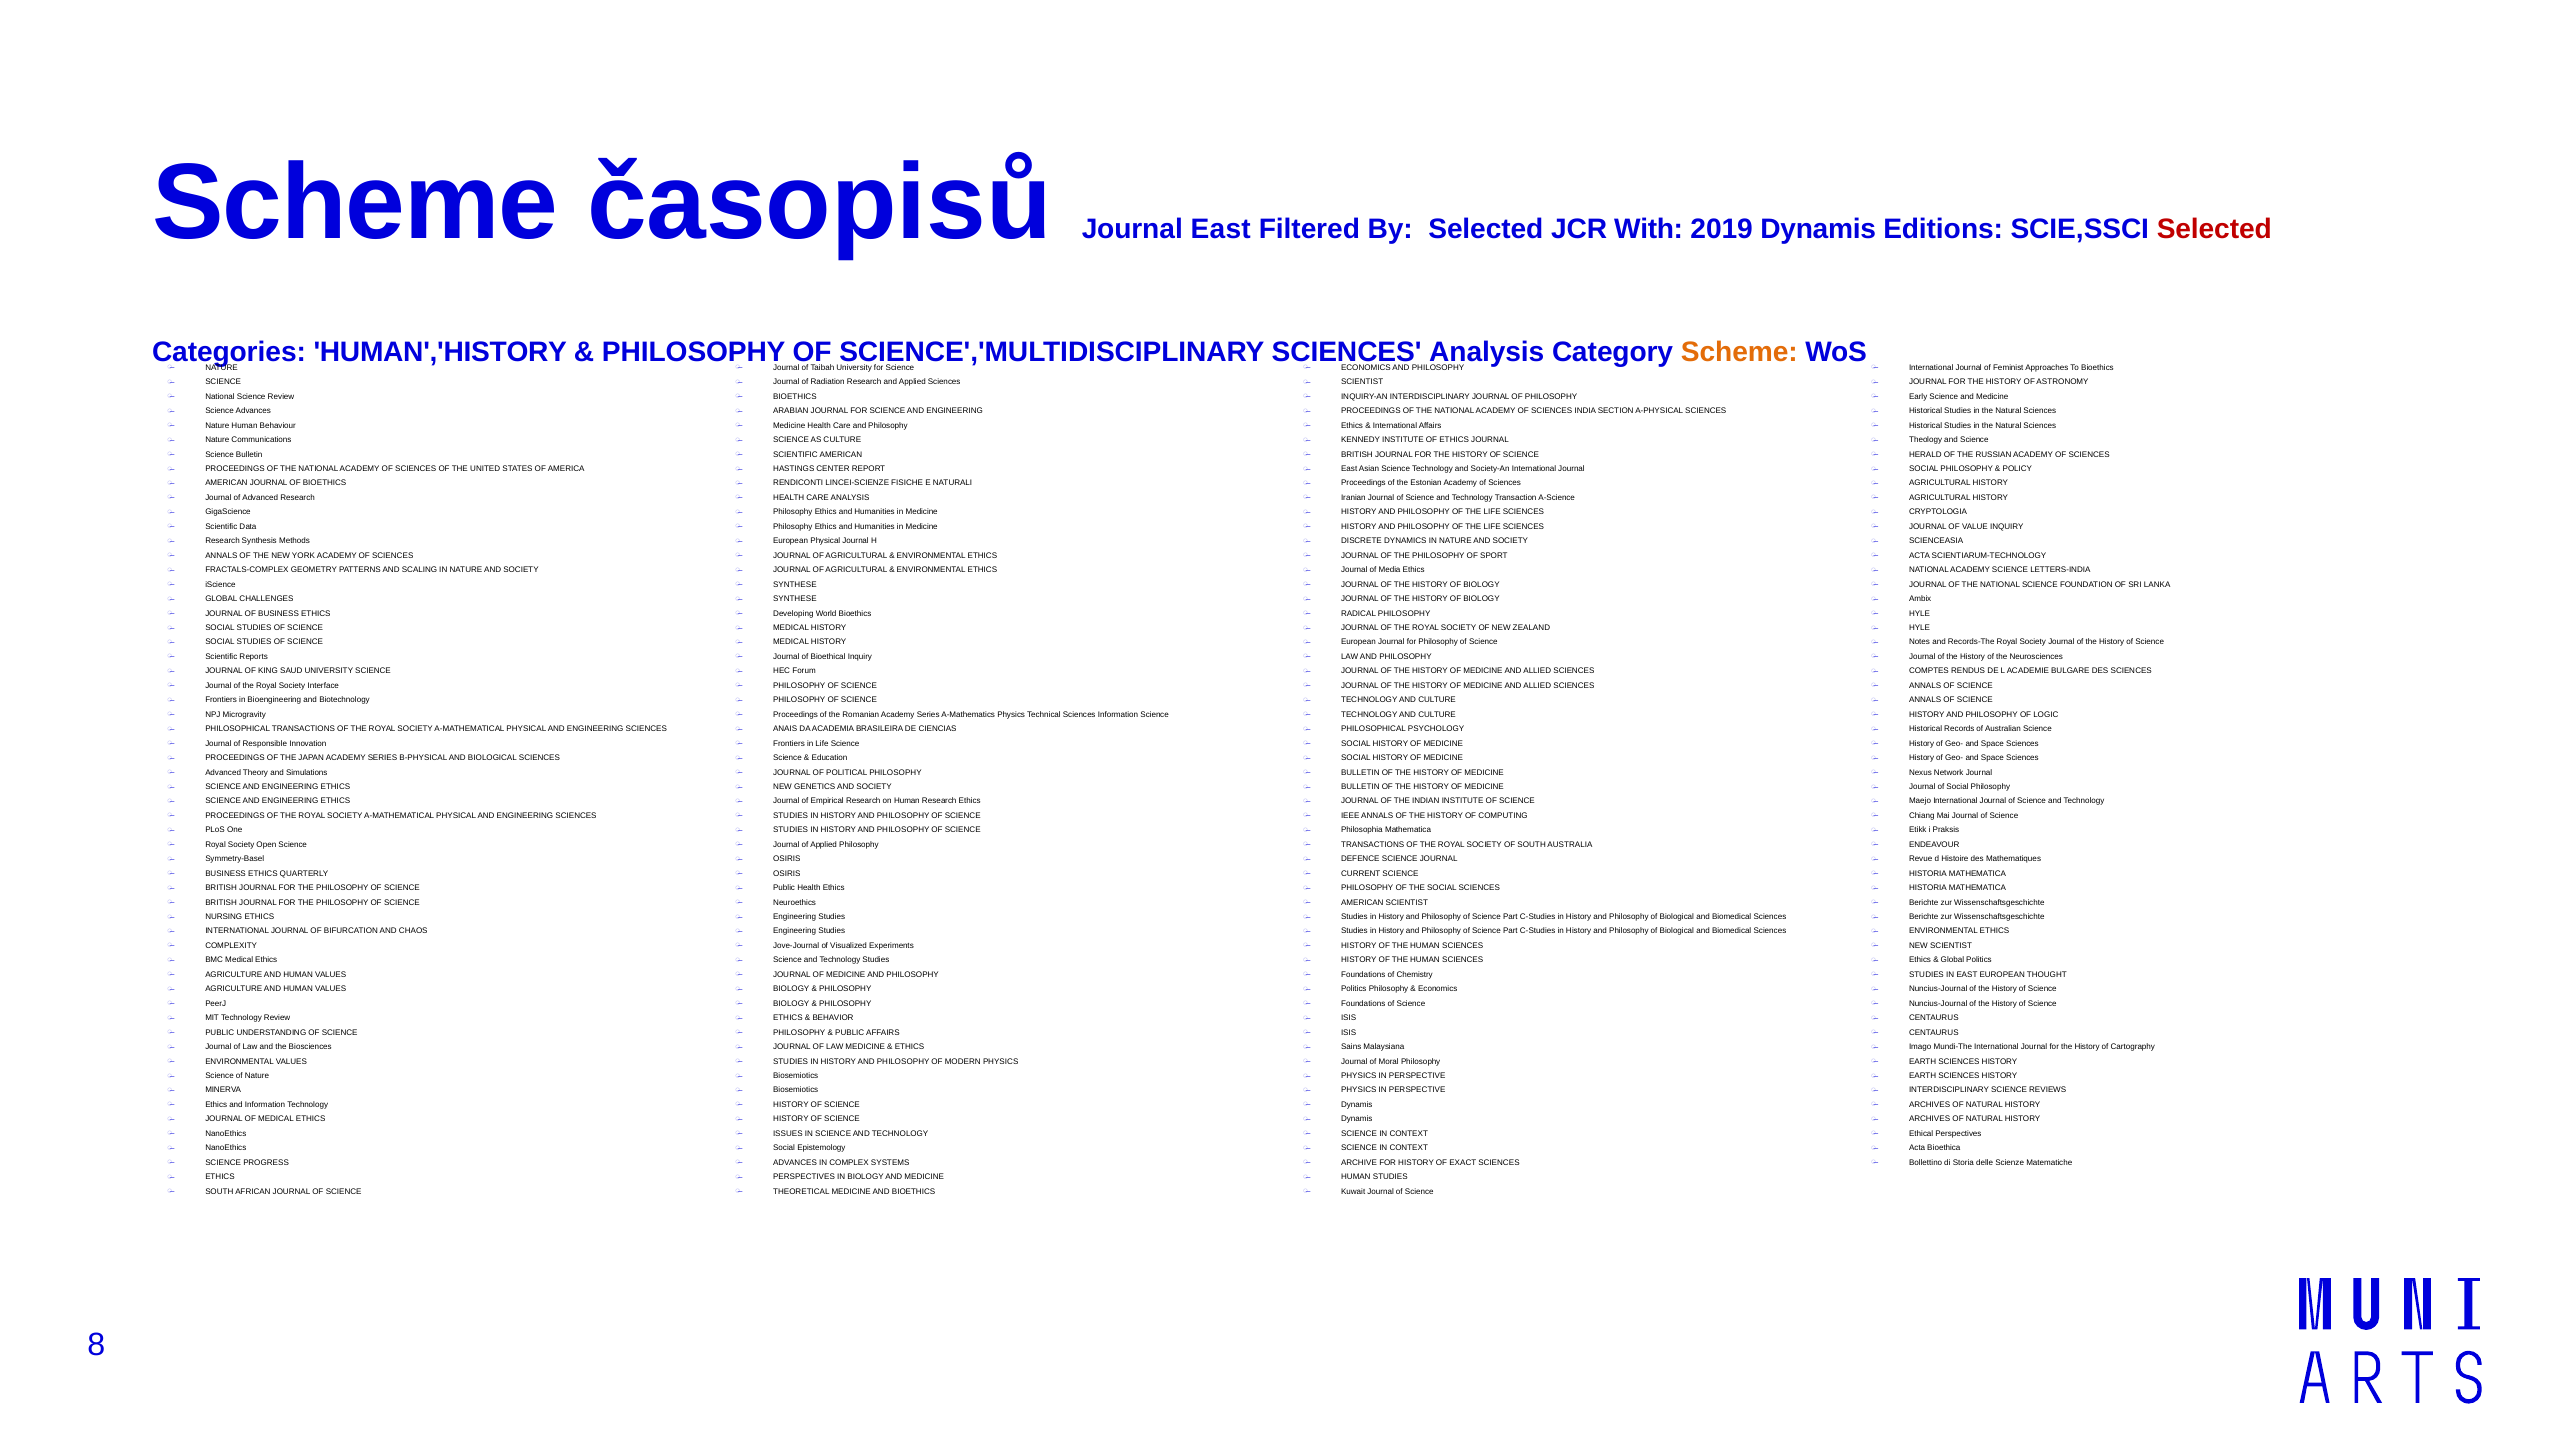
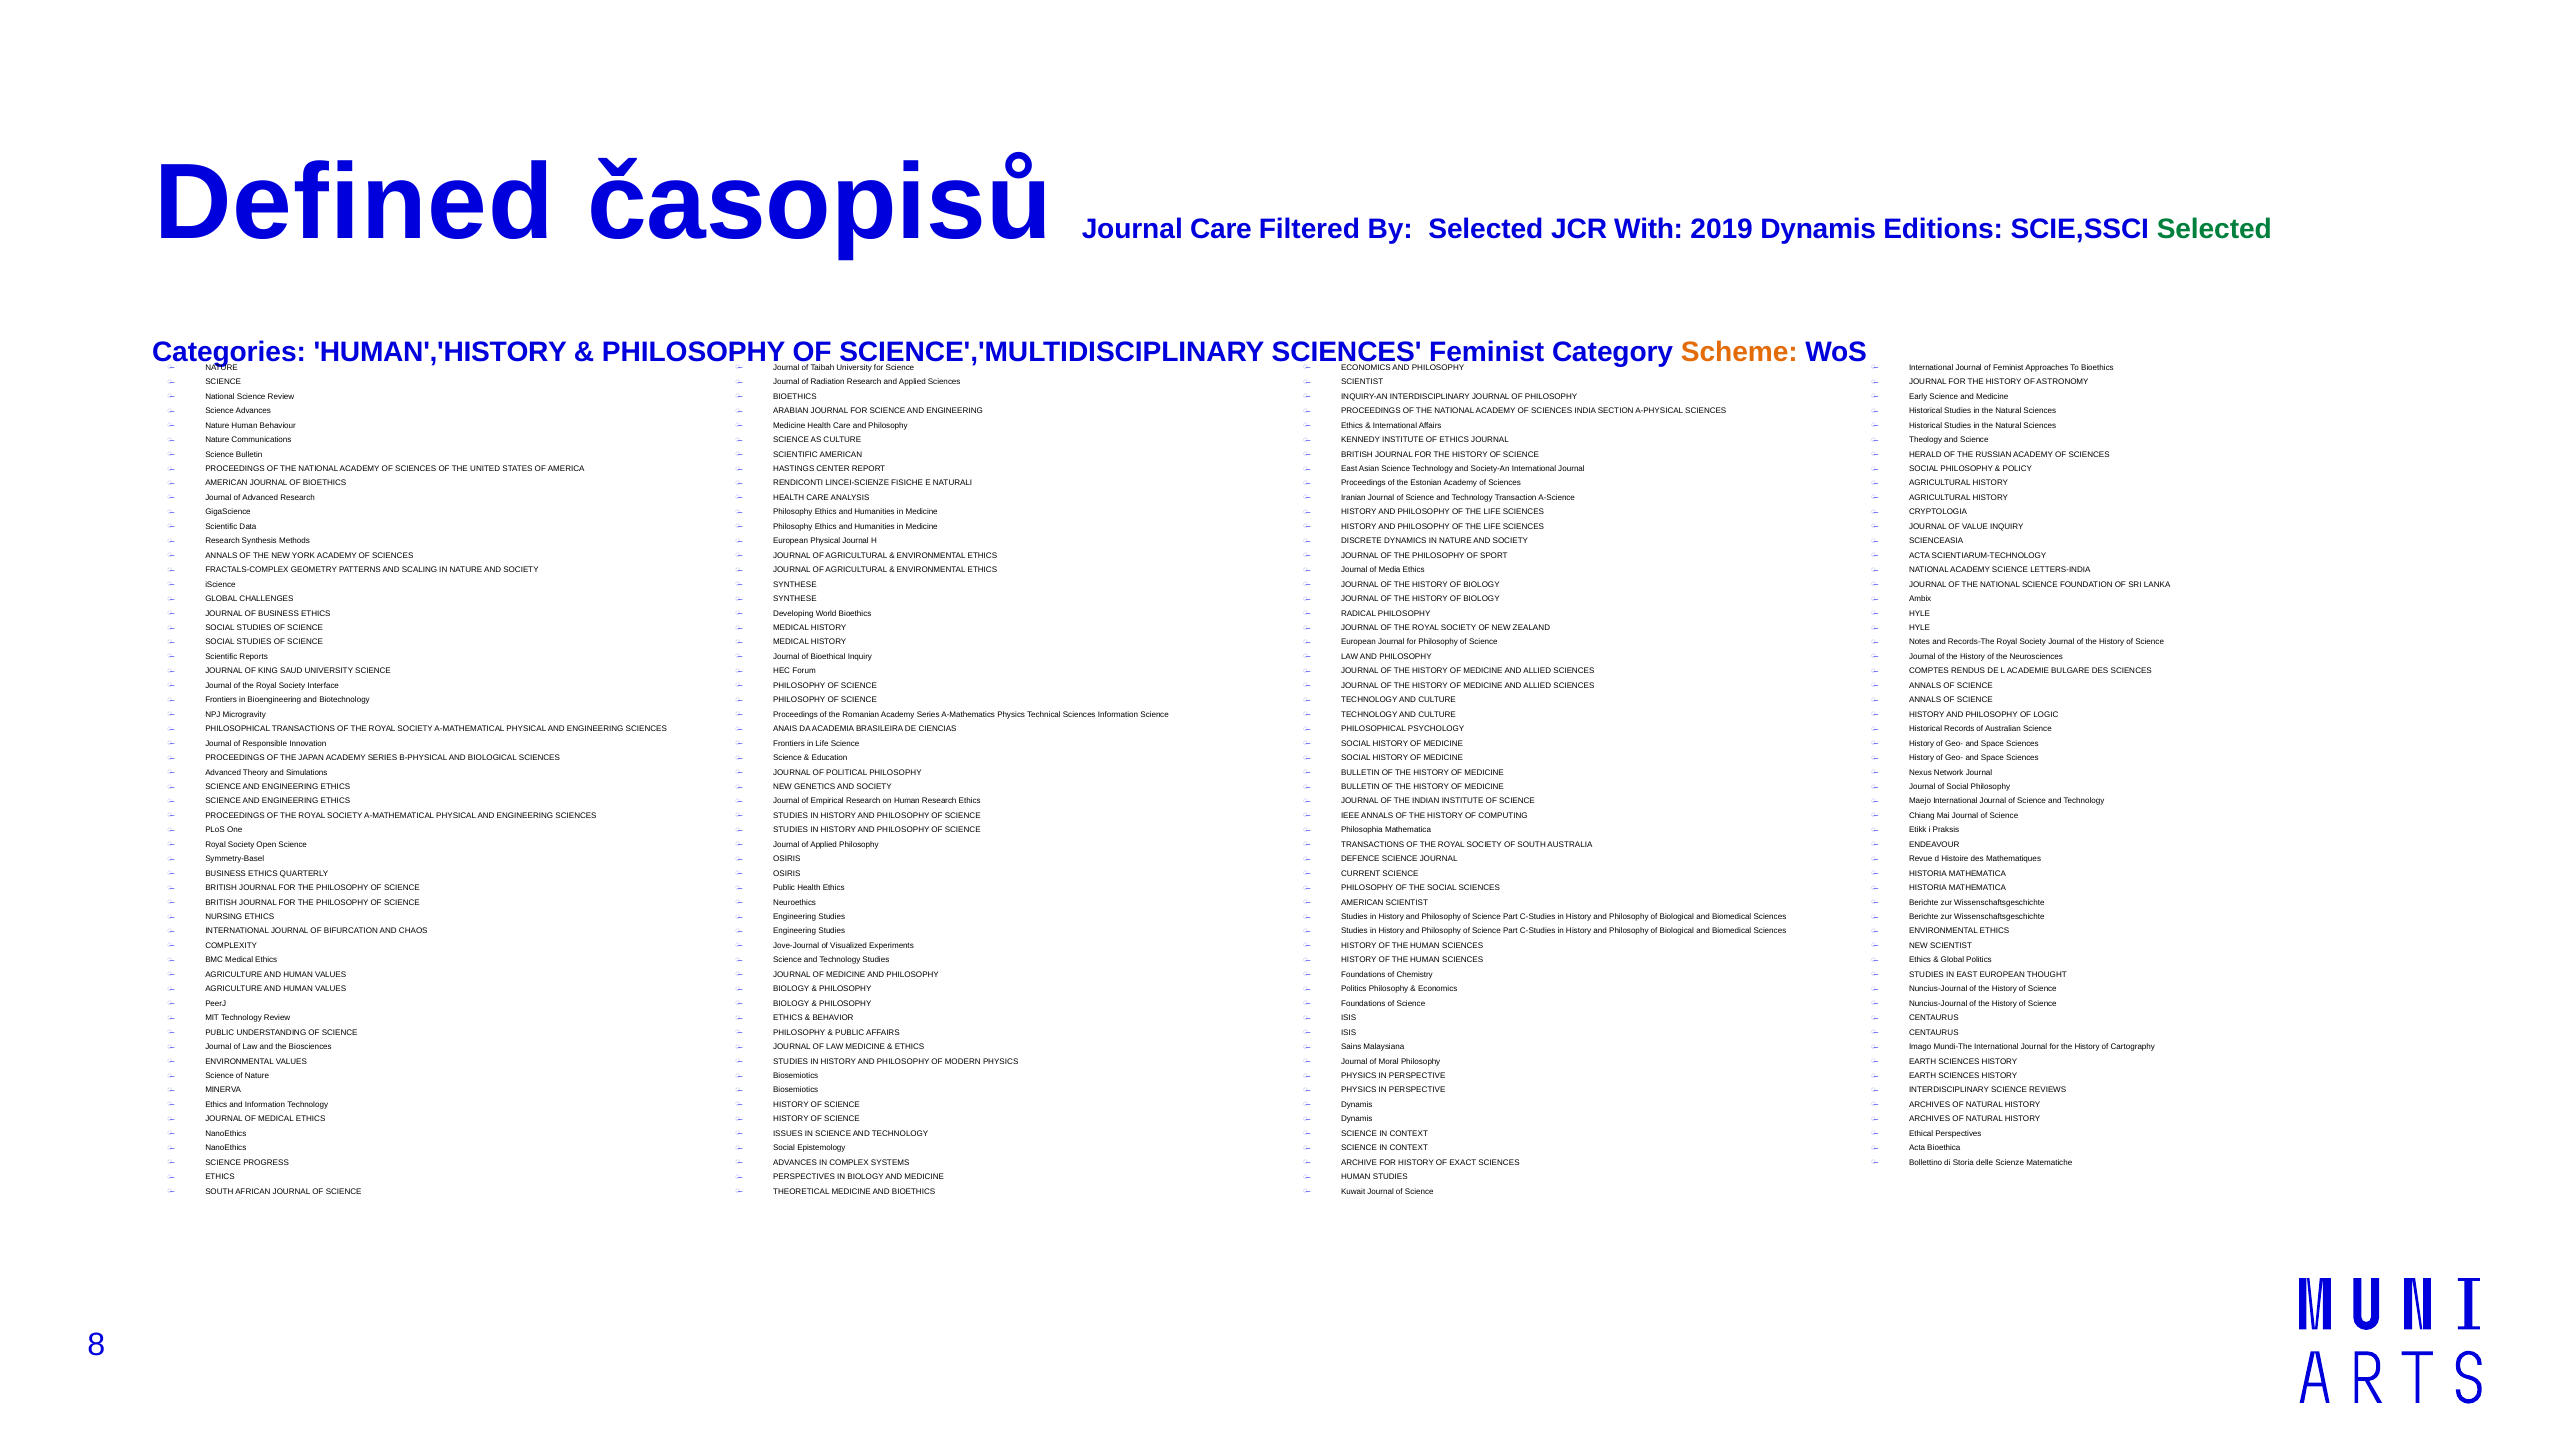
Scheme at (355, 203): Scheme -> Defined
Journal East: East -> Care
Selected at (2214, 229) colour: red -> green
Analysis at (1487, 352): Analysis -> Feminist
